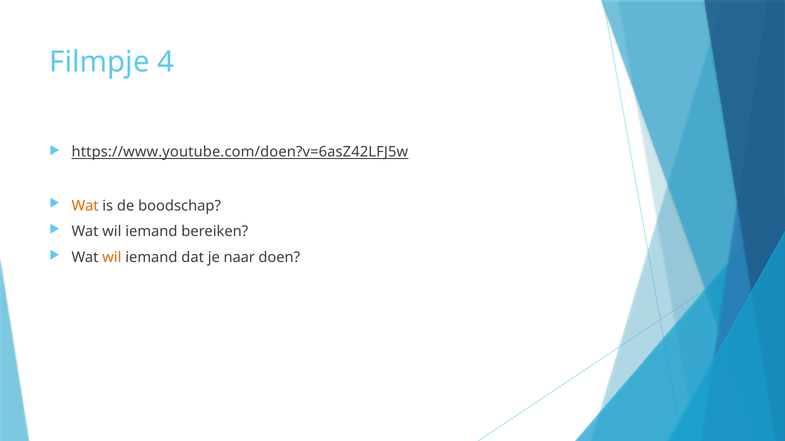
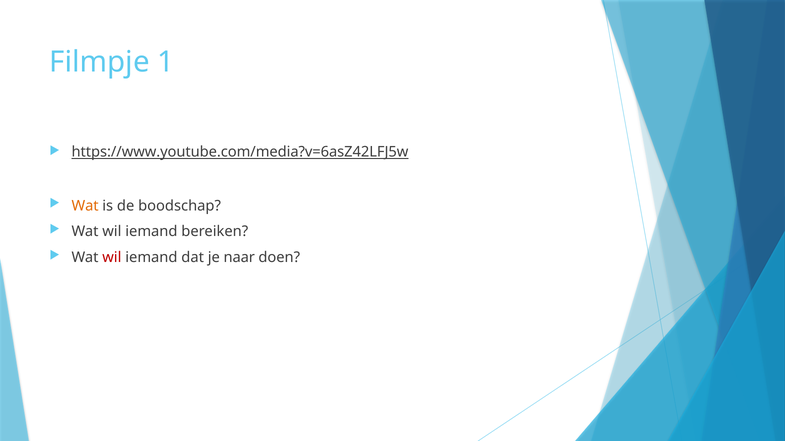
4: 4 -> 1
https://www.youtube.com/doen?v=6asZ42LFJ5w: https://www.youtube.com/doen?v=6asZ42LFJ5w -> https://www.youtube.com/media?v=6asZ42LFJ5w
wil at (112, 258) colour: orange -> red
